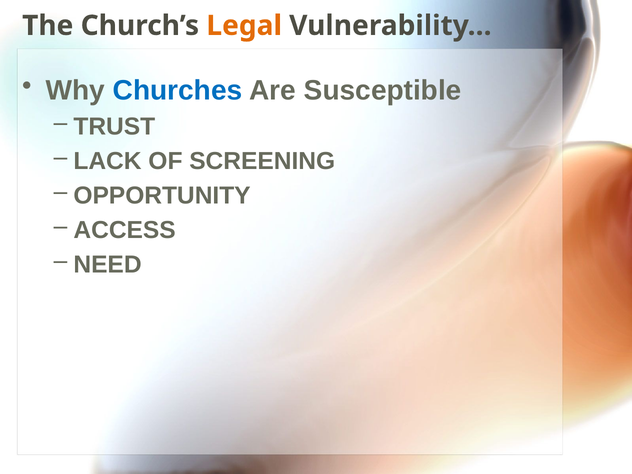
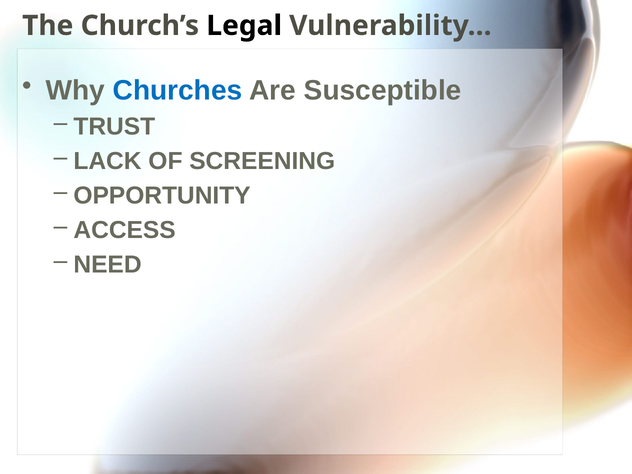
Legal colour: orange -> black
